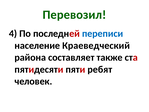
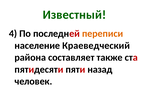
Перевозил: Перевозил -> Известный
переписи colour: blue -> orange
ребят: ребят -> назад
